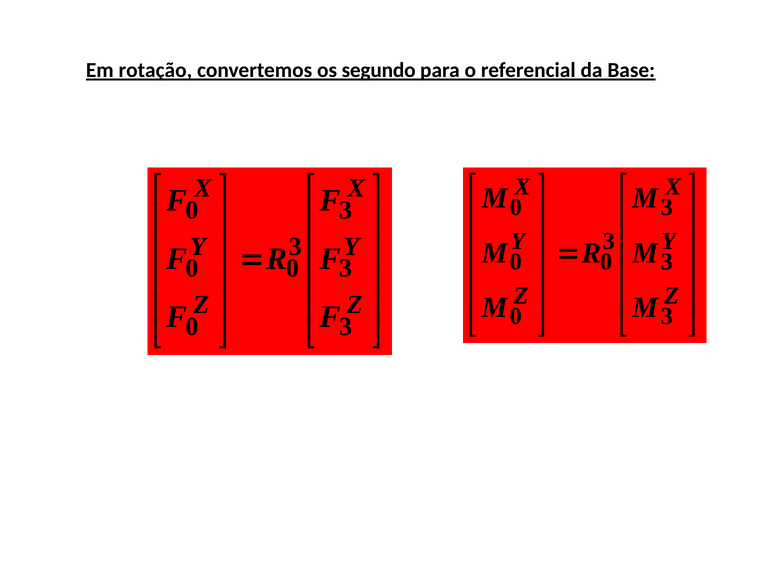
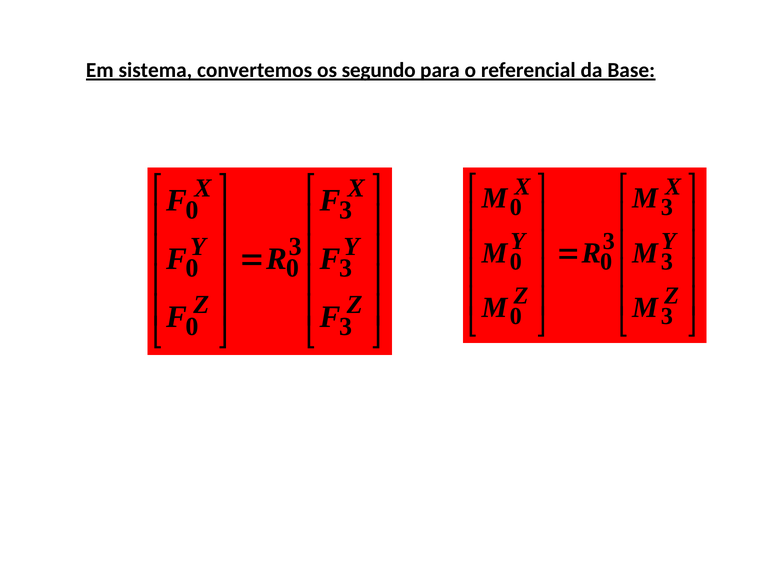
rotação: rotação -> sistema
